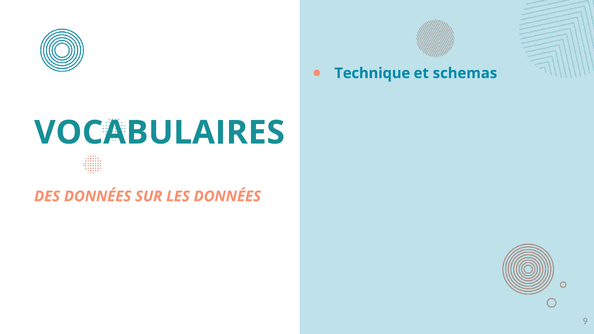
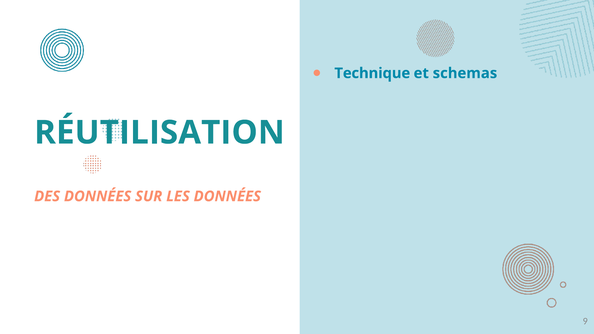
VOCABULAIRES: VOCABULAIRES -> RÉUTILISATION
